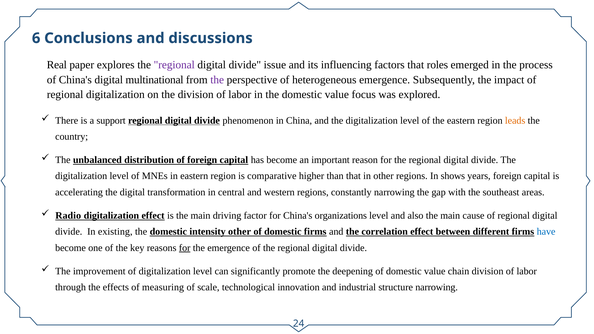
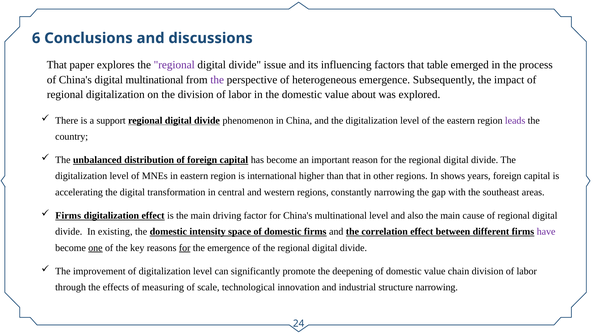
Real at (57, 65): Real -> That
roles: roles -> table
focus: focus -> about
leads colour: orange -> purple
comparative: comparative -> international
Radio at (68, 216): Radio -> Firms
China's organizations: organizations -> multinational
intensity other: other -> space
have colour: blue -> purple
one underline: none -> present
